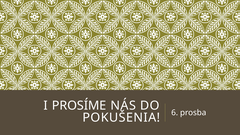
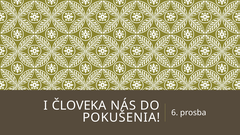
PROSÍME: PROSÍME -> ČLOVEKA
